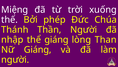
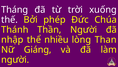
Miệng: Miệng -> Tháng
thể giáng: giáng -> nhiều
